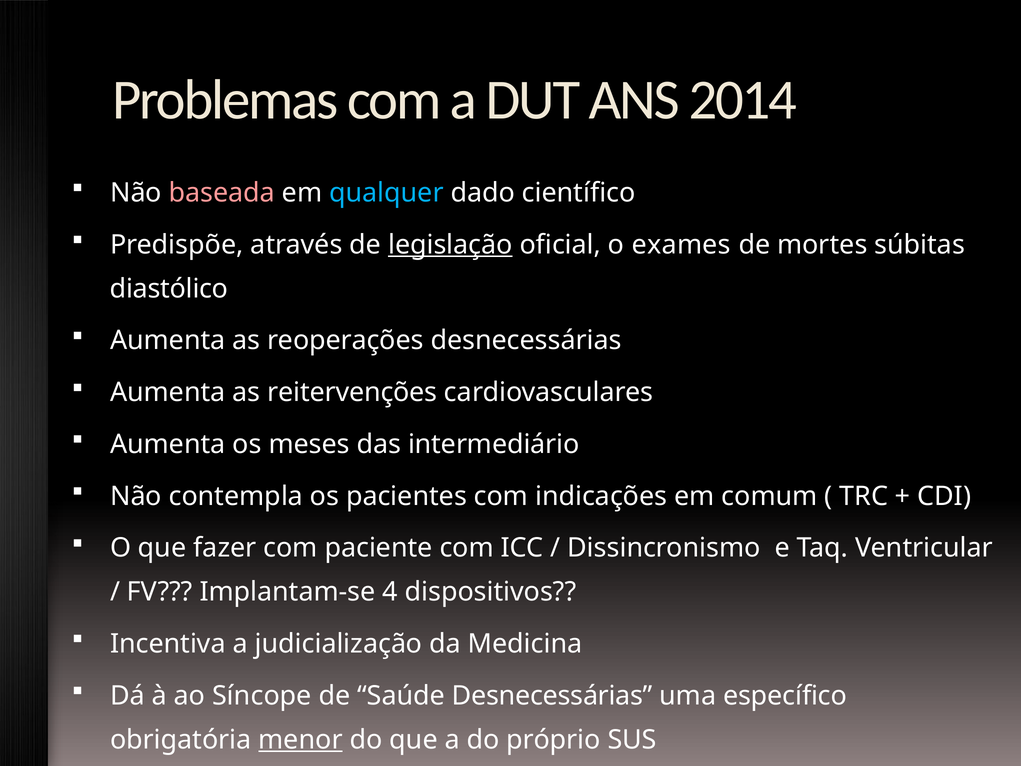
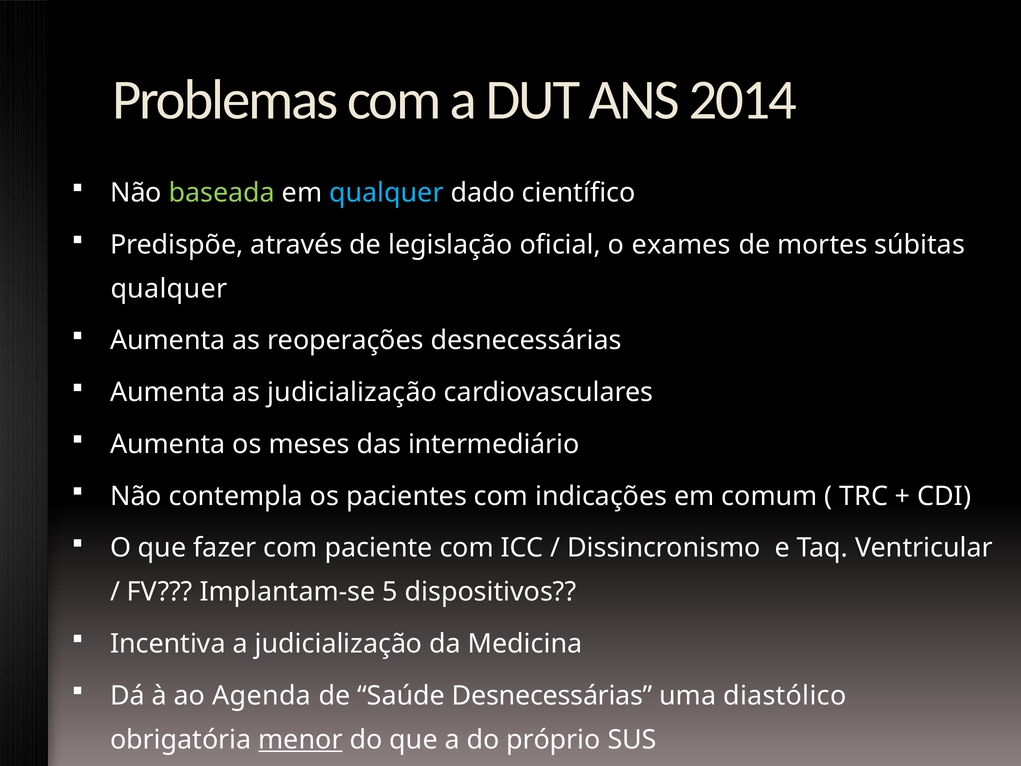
baseada colour: pink -> light green
legislação underline: present -> none
diastólico at (169, 289): diastólico -> qualquer
as reitervenções: reitervenções -> judicialização
4: 4 -> 5
Síncope: Síncope -> Agenda
específico: específico -> diastólico
